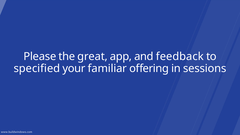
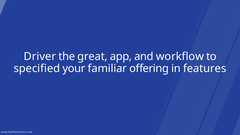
Please: Please -> Driver
feedback: feedback -> workflow
sessions: sessions -> features
